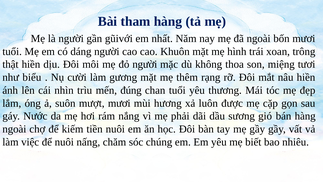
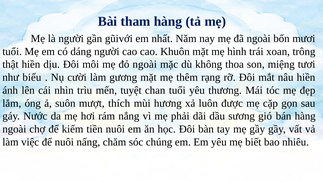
đỏ người: người -> ngoài
đúng: đúng -> tuyệt
mượt mươi: mươi -> thích
